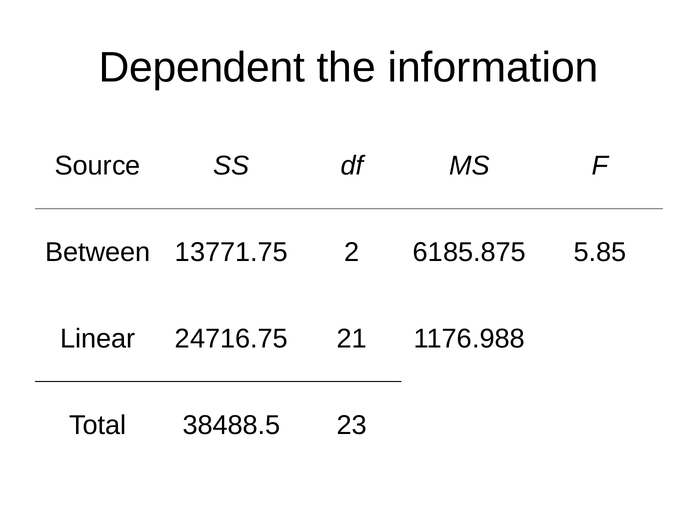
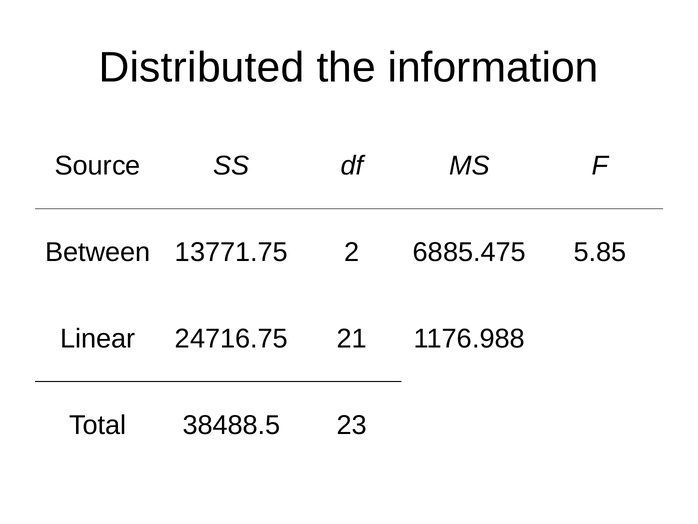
Dependent: Dependent -> Distributed
6185.875: 6185.875 -> 6885.475
